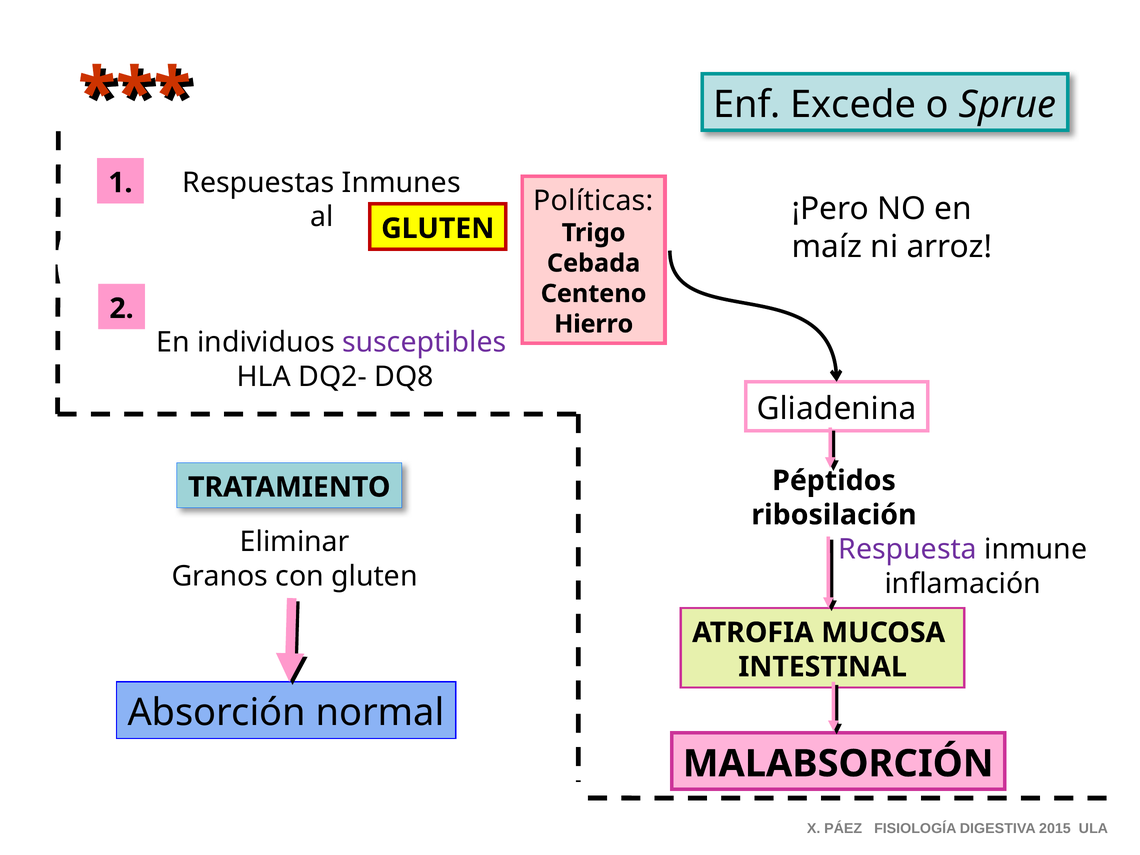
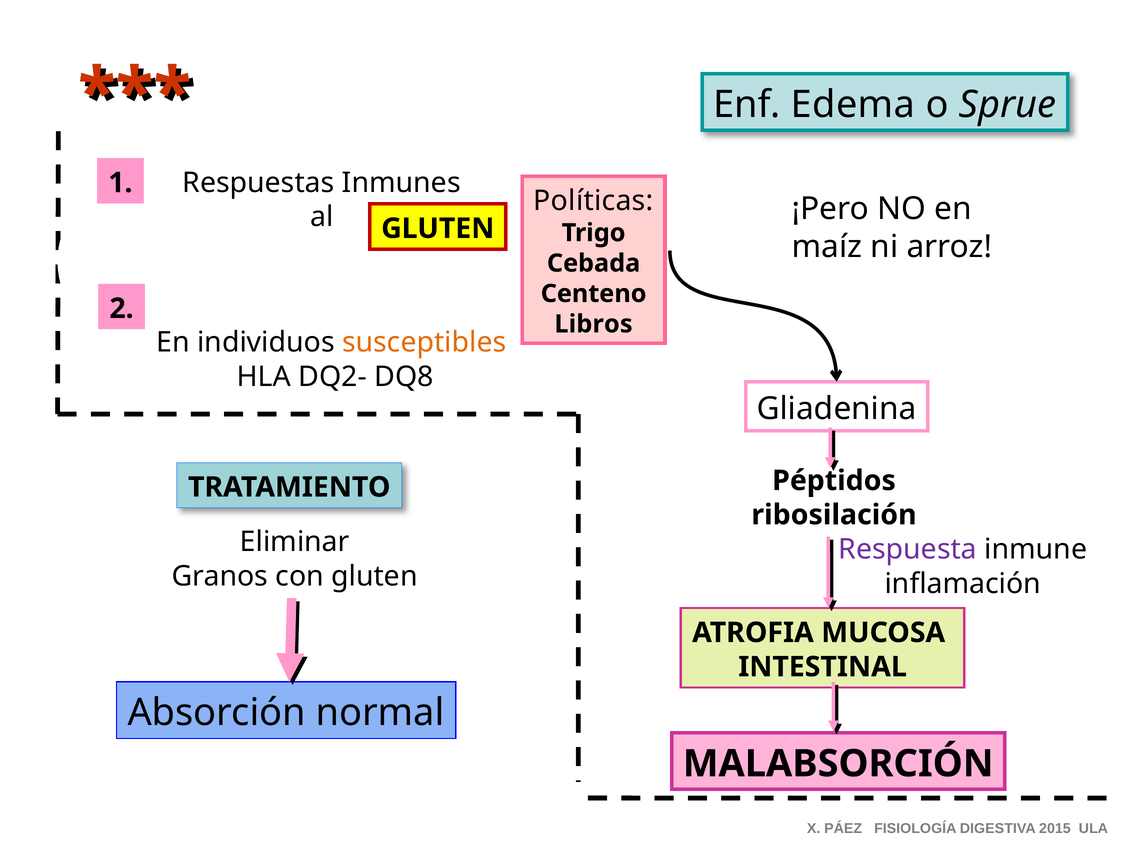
Excede: Excede -> Edema
Hierro: Hierro -> Libros
susceptibles colour: purple -> orange
